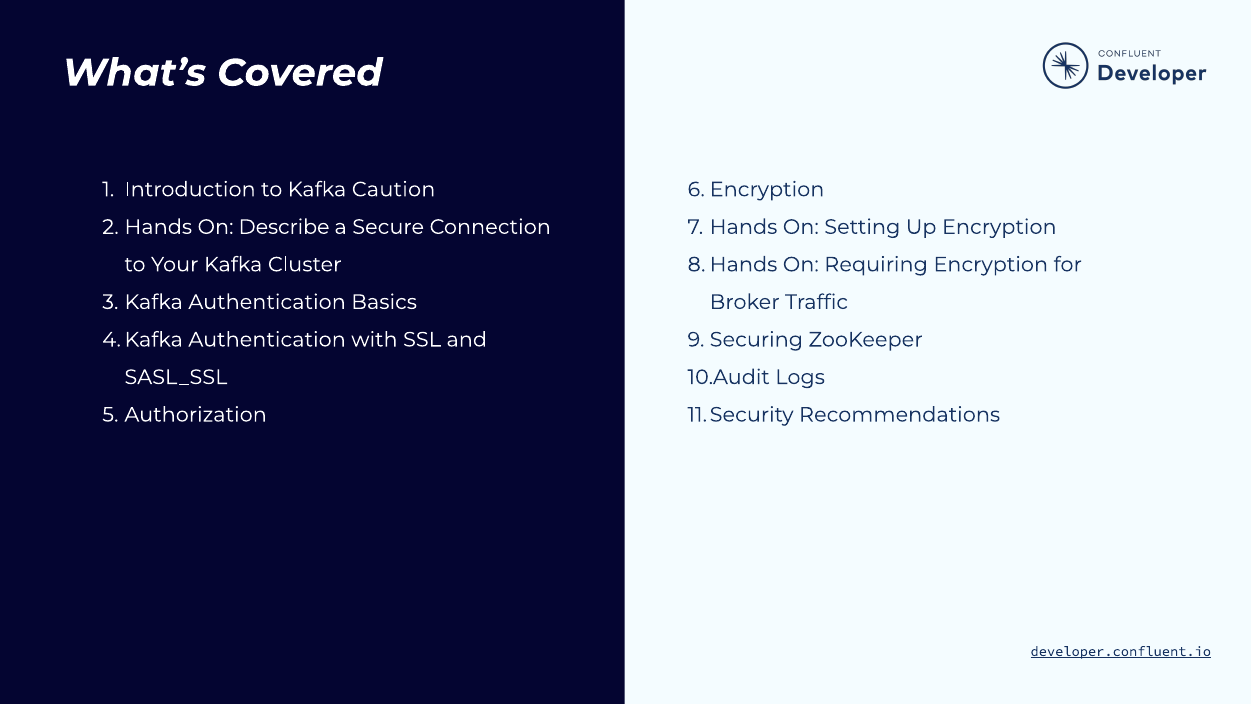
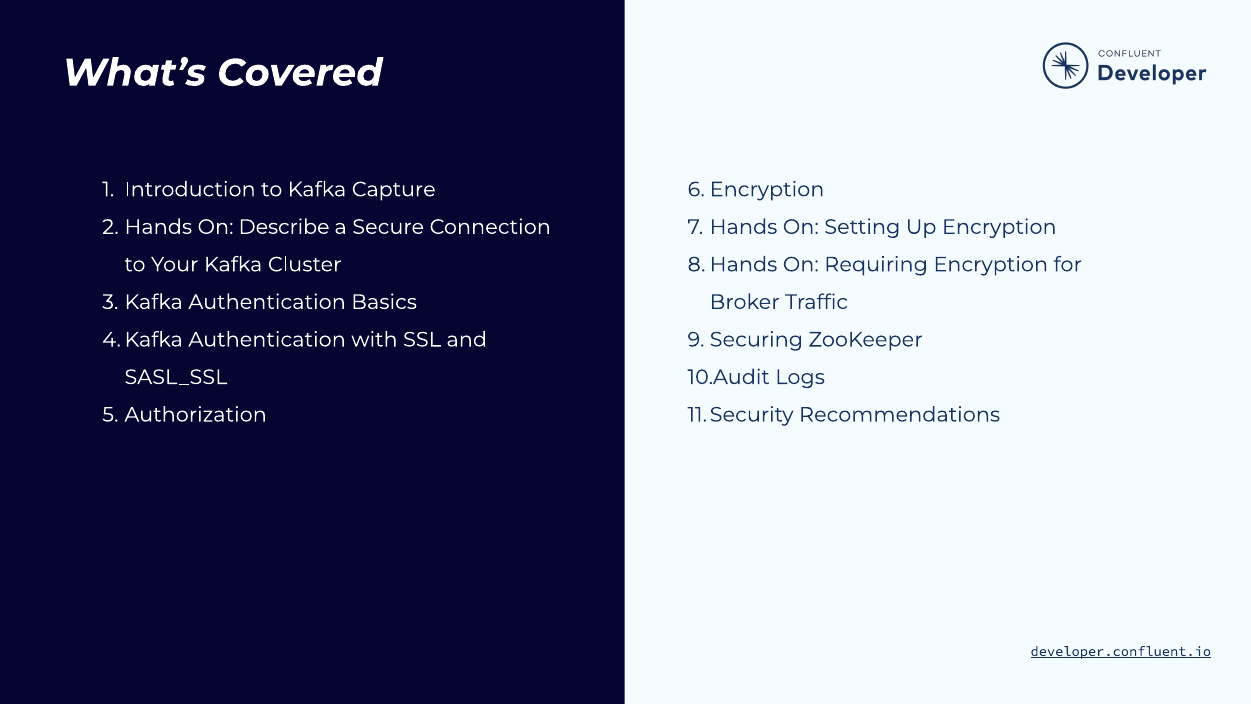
Caution: Caution -> Capture
